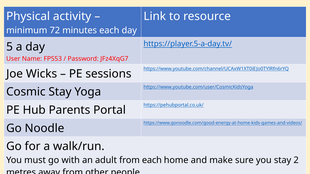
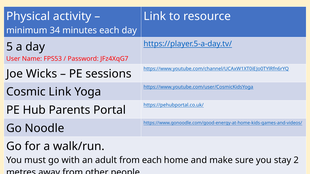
72: 72 -> 34
Cosmic Stay: Stay -> Link
